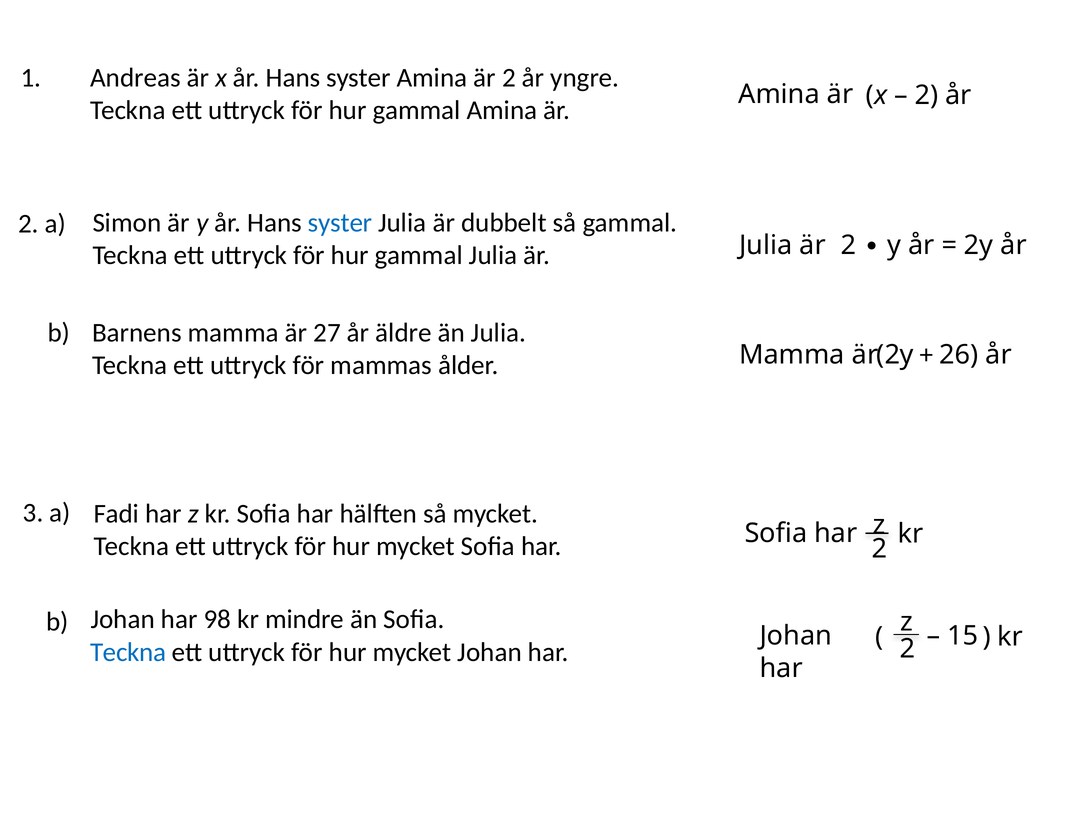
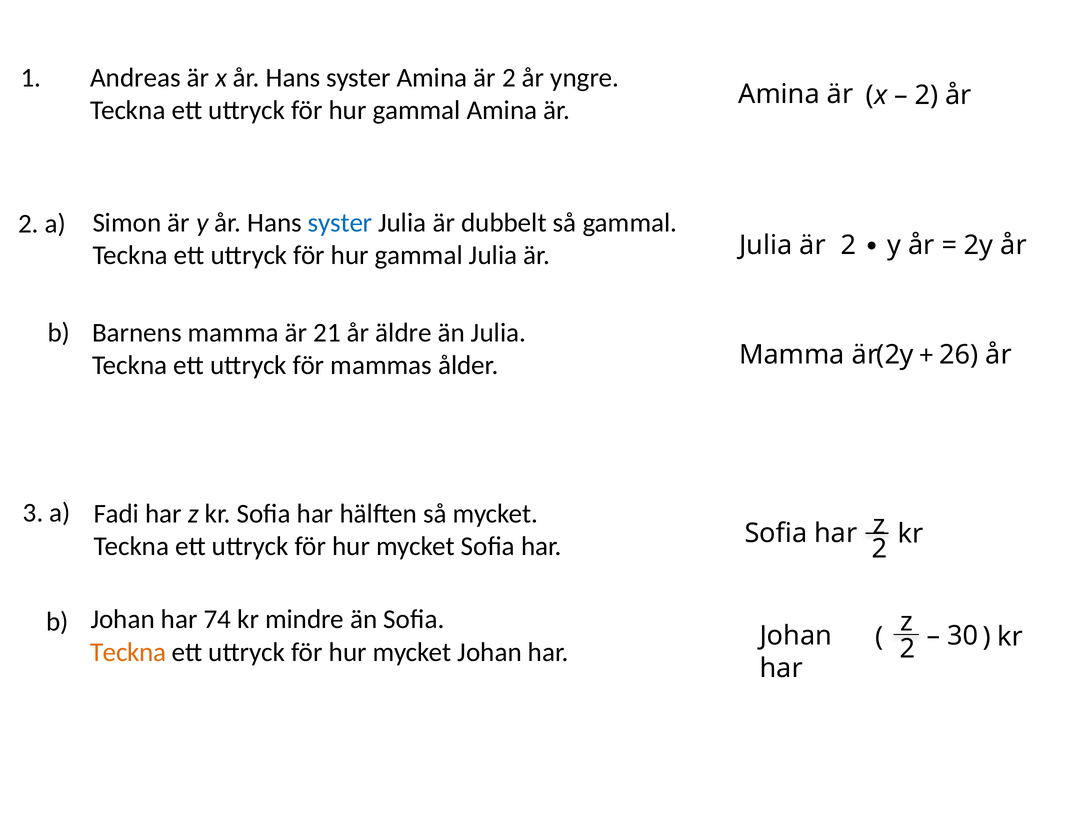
27: 27 -> 21
98: 98 -> 74
Teckna at (128, 652) colour: blue -> orange
15: 15 -> 30
